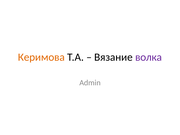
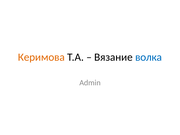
волка colour: purple -> blue
